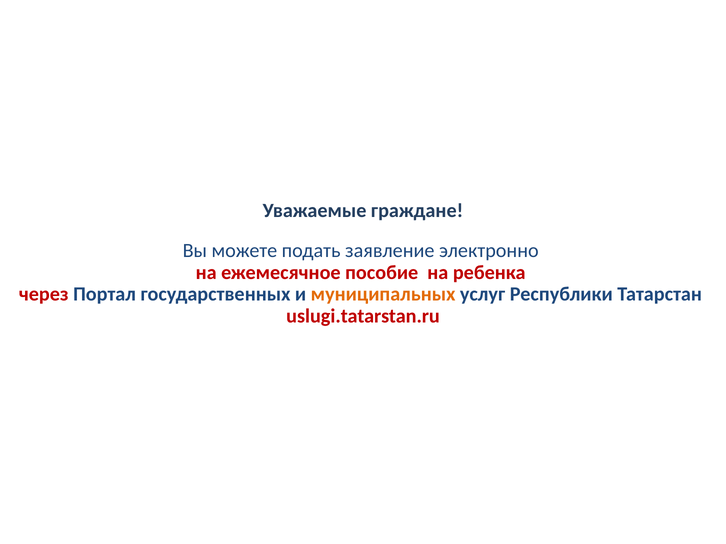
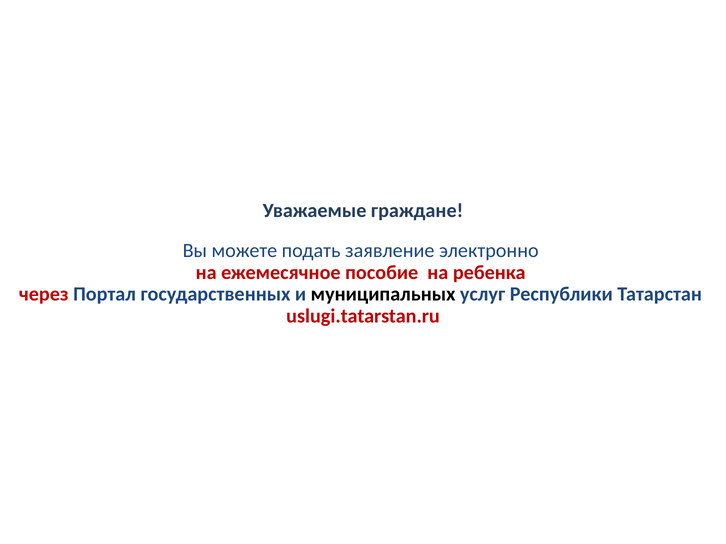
муниципальных colour: orange -> black
